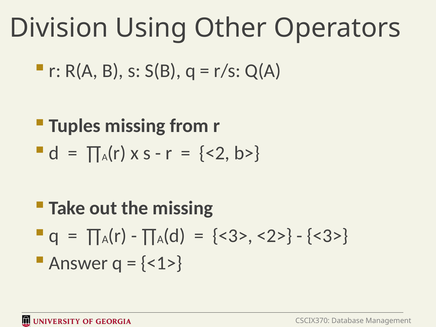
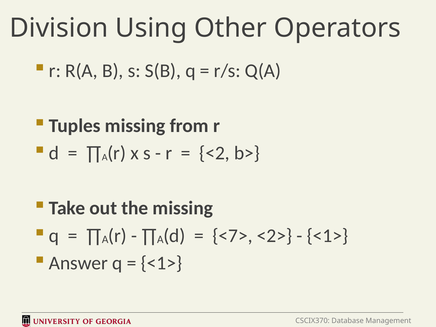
<3> at (233, 236): <3> -> <7>
<3> at (327, 236): <3> -> <1>
